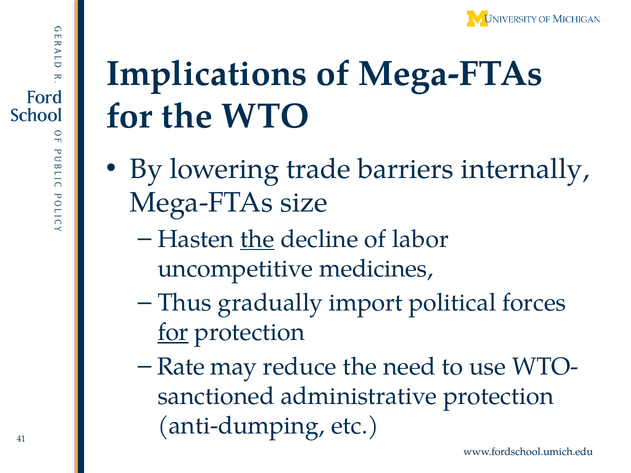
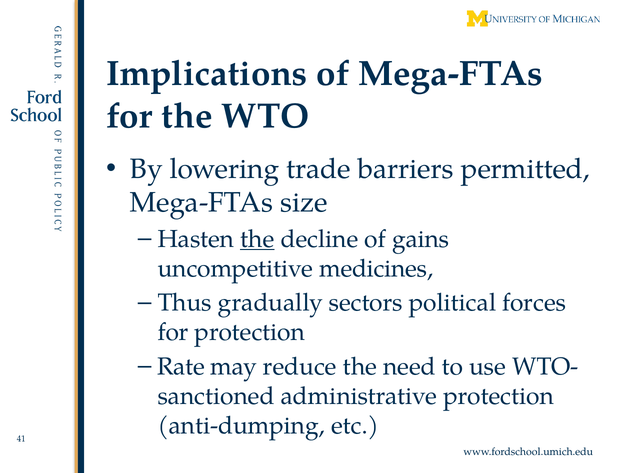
internally: internally -> permitted
labor: labor -> gains
import: import -> sectors
for at (173, 332) underline: present -> none
